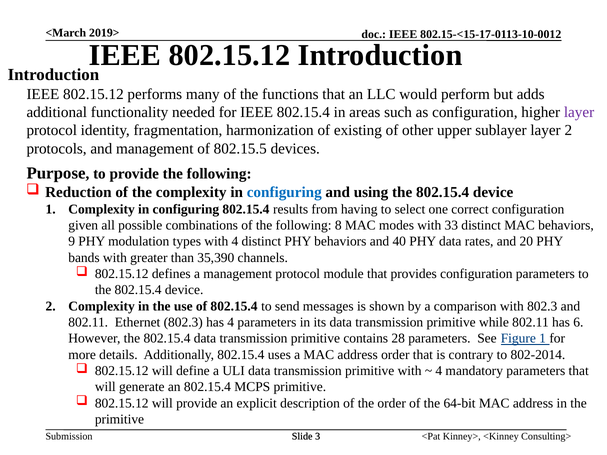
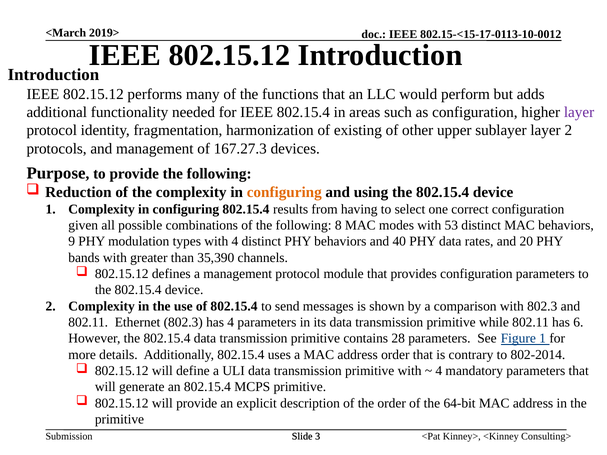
802.15.5: 802.15.5 -> 167.27.3
configuring at (284, 192) colour: blue -> orange
33: 33 -> 53
